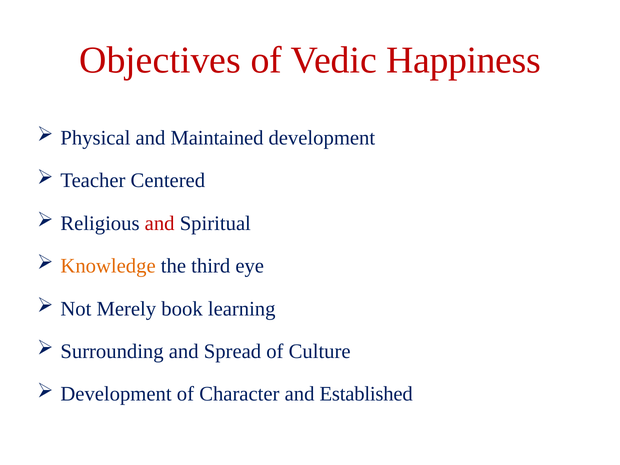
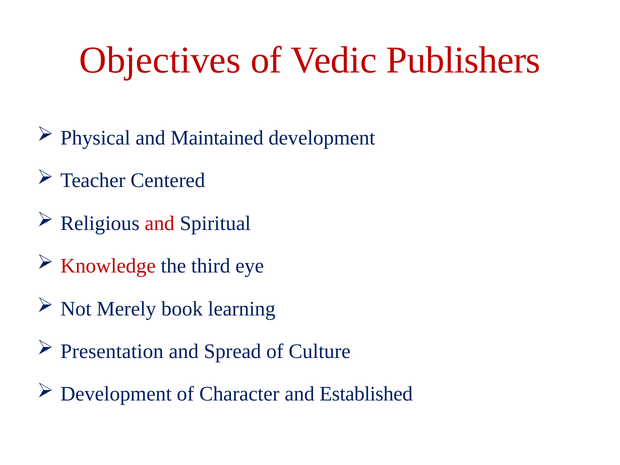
Happiness: Happiness -> Publishers
Knowledge colour: orange -> red
Surrounding: Surrounding -> Presentation
